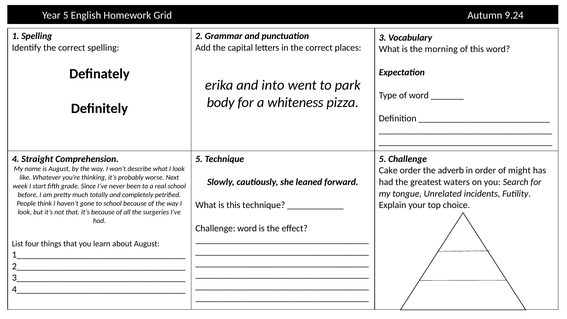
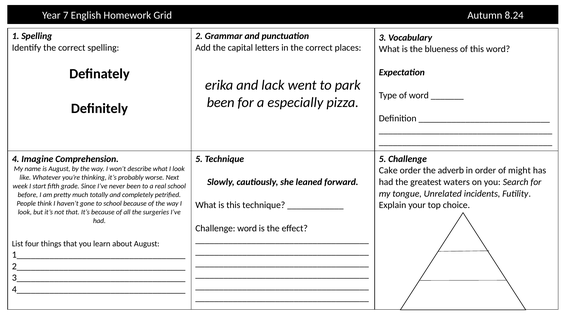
Year 5: 5 -> 7
9.24: 9.24 -> 8.24
morning: morning -> blueness
into: into -> lack
body at (221, 103): body -> been
whiteness: whiteness -> especially
Straight: Straight -> Imagine
